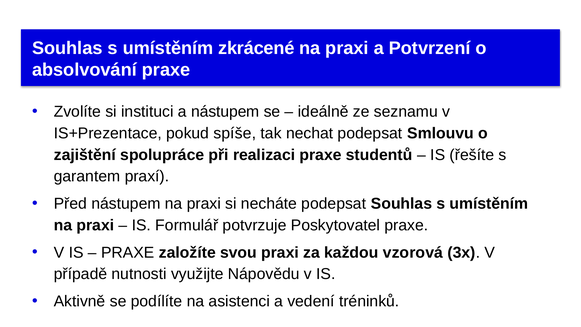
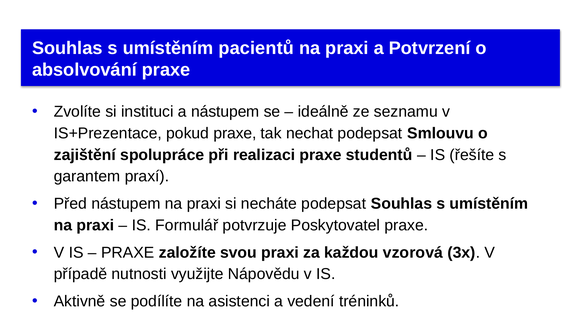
zkrácené: zkrácené -> pacientů
pokud spíše: spíše -> praxe
